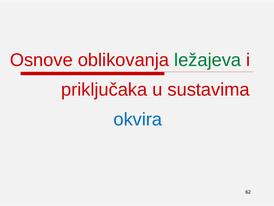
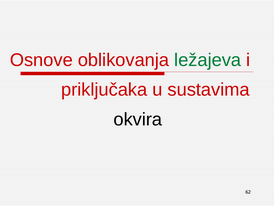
okvira colour: blue -> black
